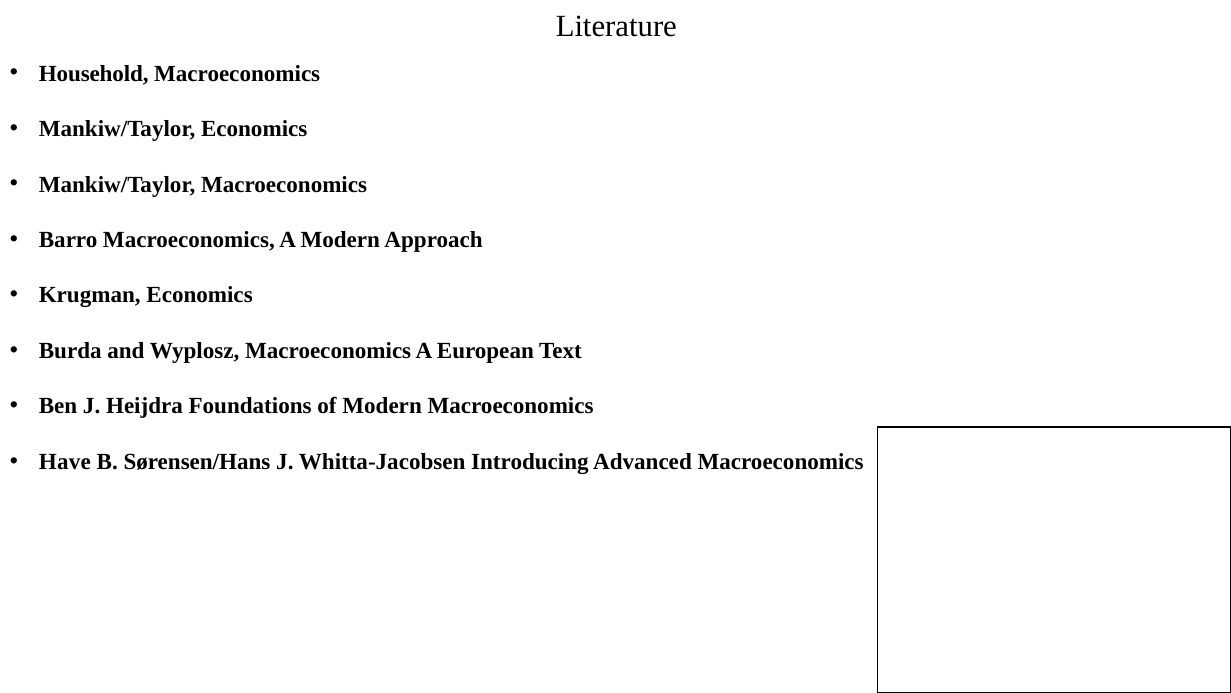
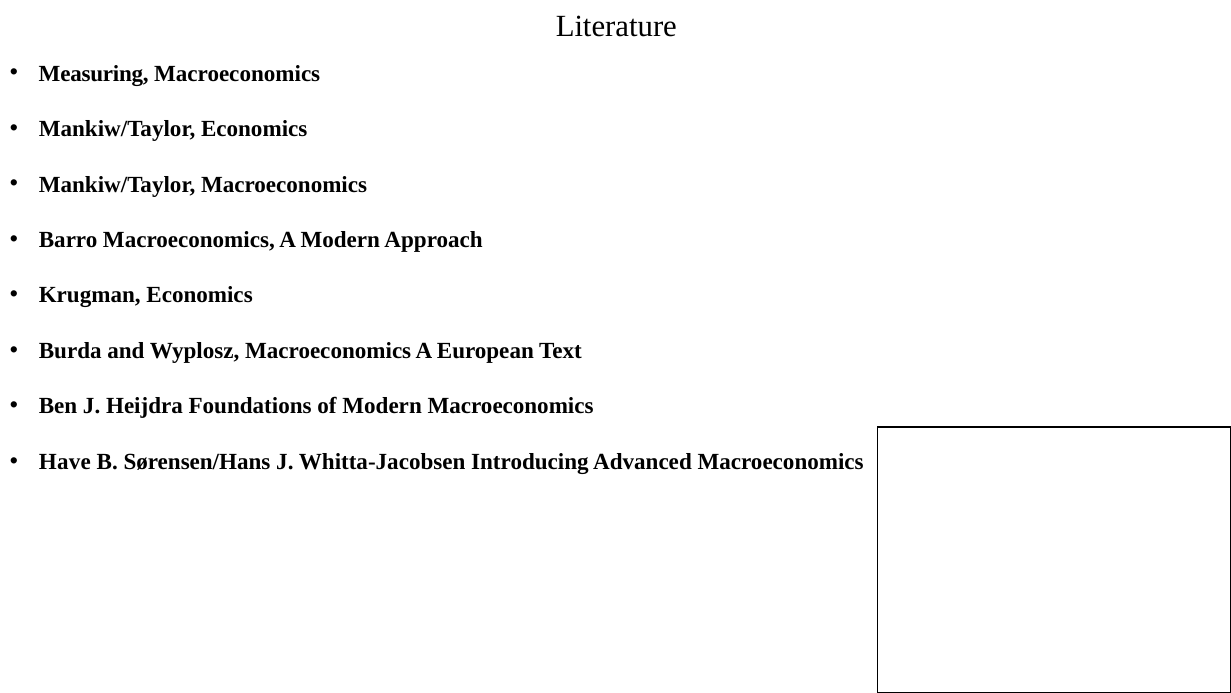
Household: Household -> Measuring
